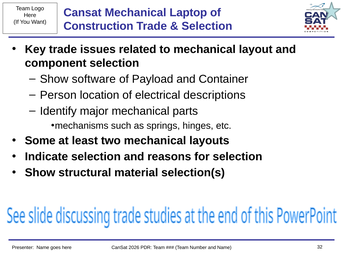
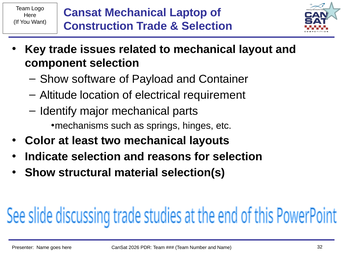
Person: Person -> Altitude
descriptions: descriptions -> requirement
Some: Some -> Color
